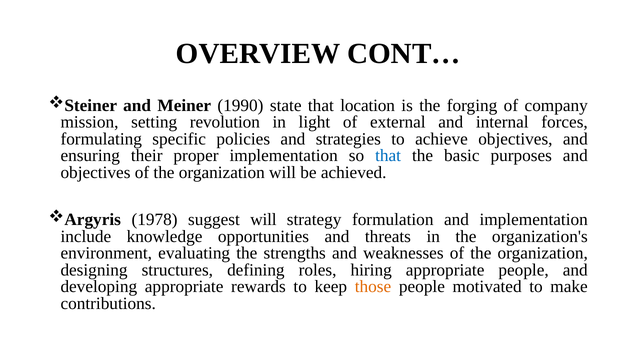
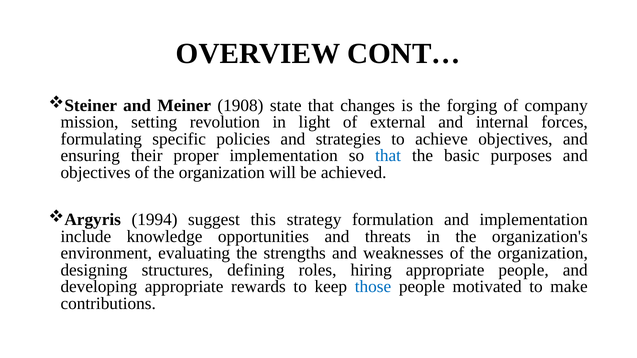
1990: 1990 -> 1908
location: location -> changes
1978: 1978 -> 1994
suggest will: will -> this
those colour: orange -> blue
